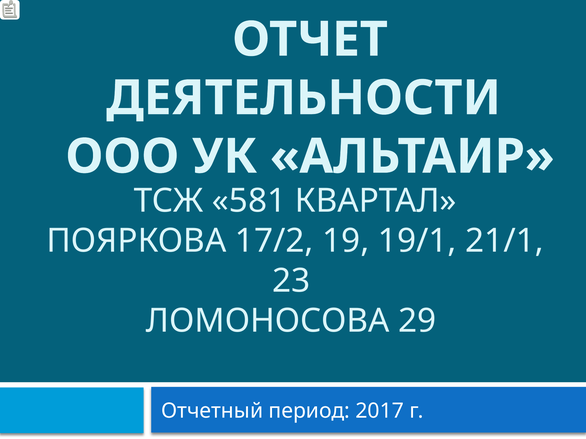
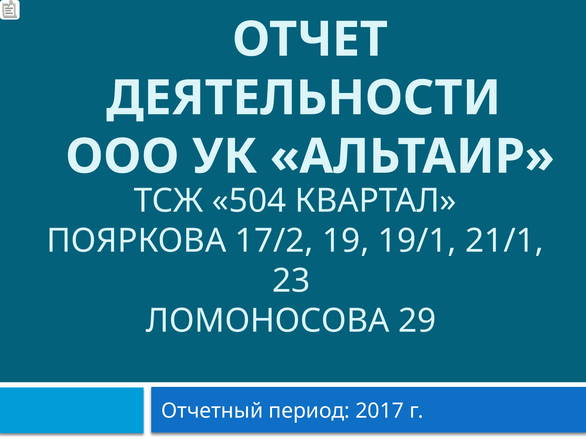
581: 581 -> 504
